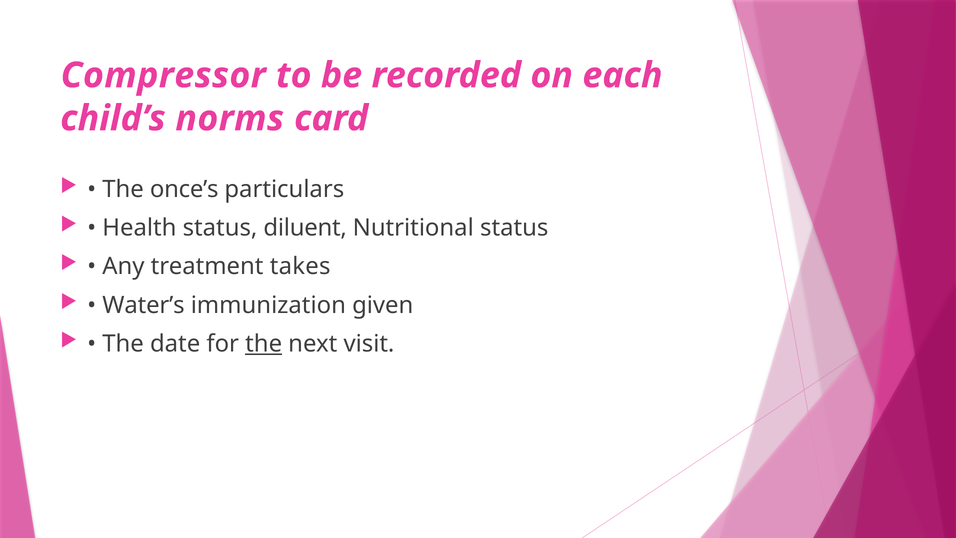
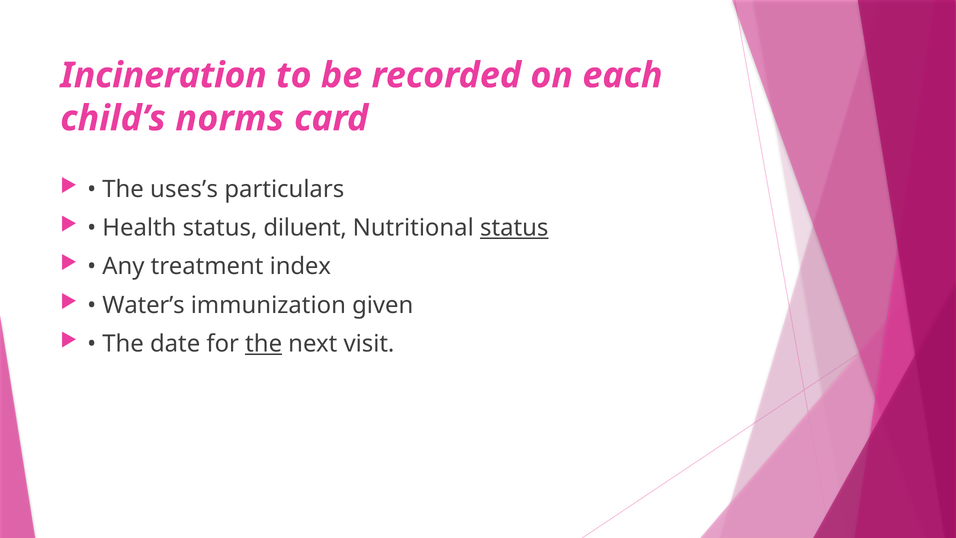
Compressor: Compressor -> Incineration
once’s: once’s -> uses’s
status at (514, 228) underline: none -> present
takes: takes -> index
